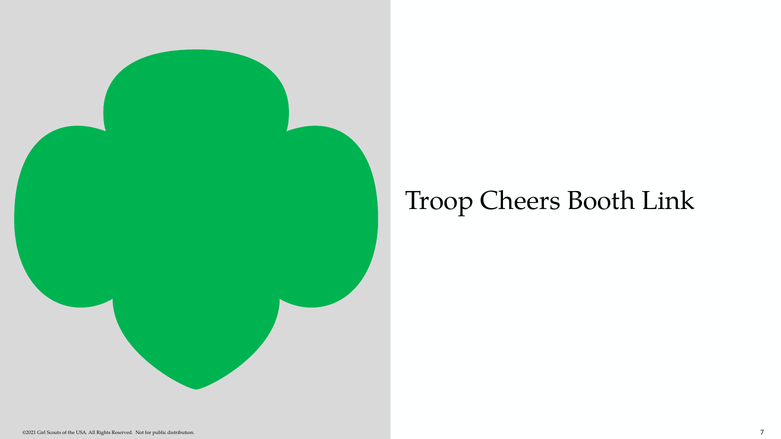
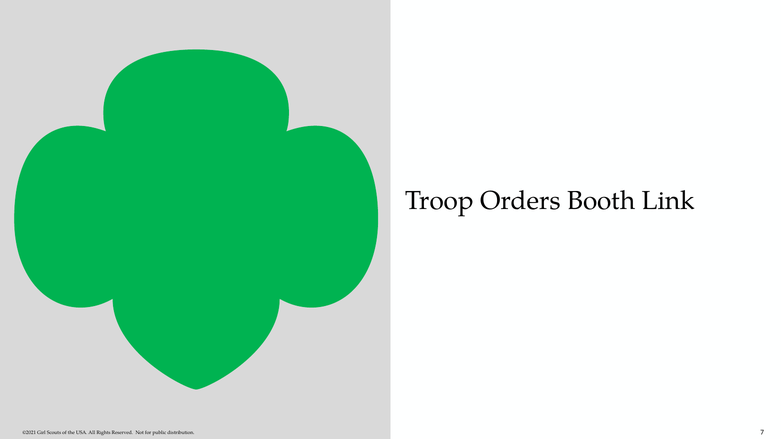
Cheers: Cheers -> Orders
